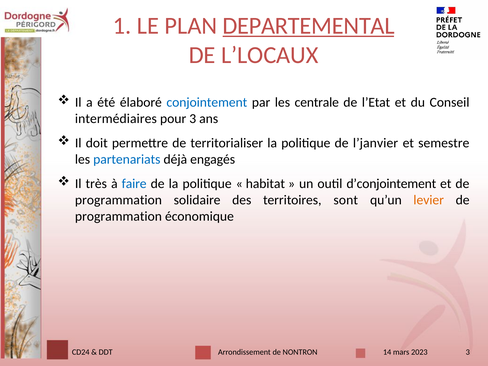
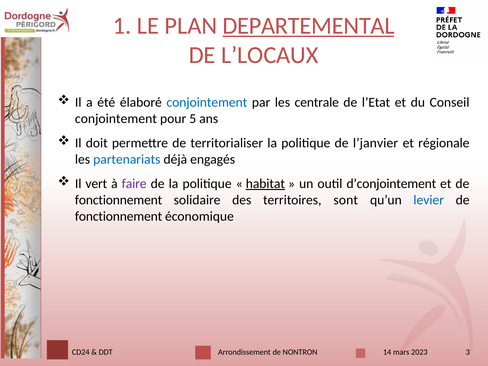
intermédiaires at (116, 119): intermédiaires -> conjointement
pour 3: 3 -> 5
semestre: semestre -> régionale
très: très -> vert
faire colour: blue -> purple
habitat underline: none -> present
programmation at (118, 200): programmation -> fonctionnement
levier colour: orange -> blue
programmation at (118, 216): programmation -> fonctionnement
